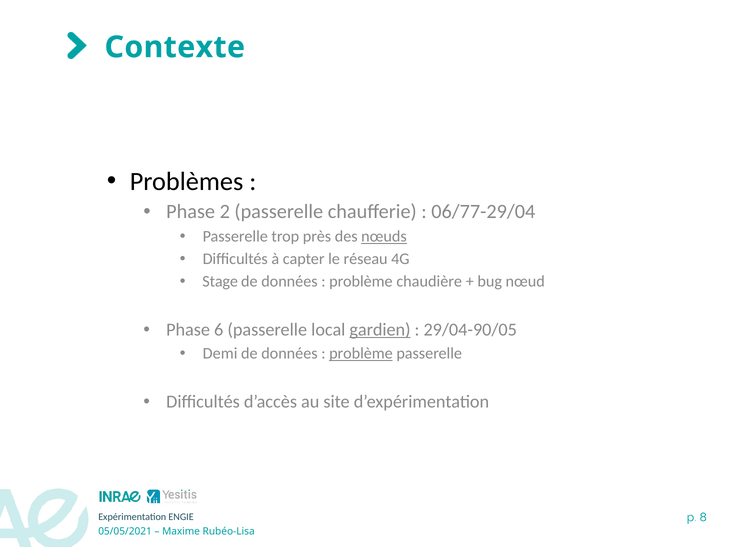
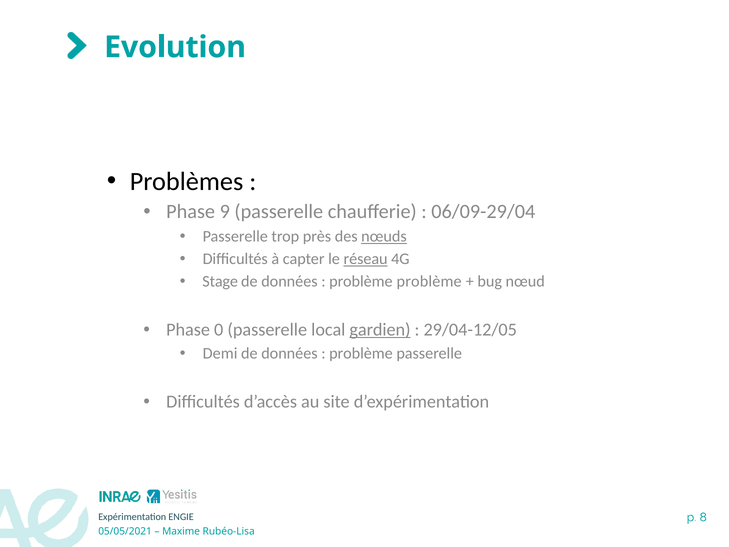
Contexte: Contexte -> Evolution
2: 2 -> 9
06/77-29/04: 06/77-29/04 -> 06/09-29/04
réseau underline: none -> present
problème chaudière: chaudière -> problème
6: 6 -> 0
29/04-90/05: 29/04-90/05 -> 29/04-12/05
problème at (361, 353) underline: present -> none
